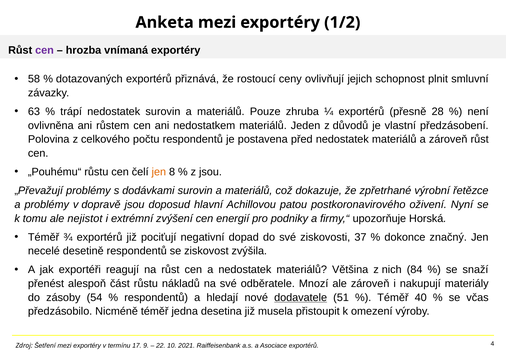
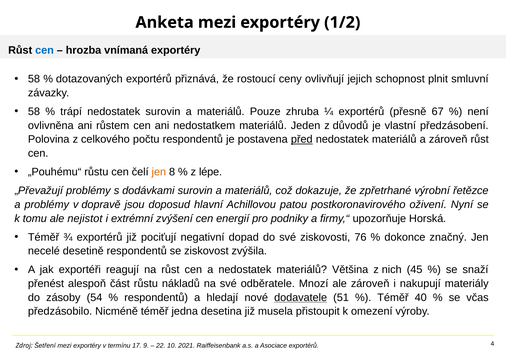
cen at (45, 50) colour: purple -> blue
63 at (34, 112): 63 -> 58
28: 28 -> 67
před underline: none -> present
z jsou: jsou -> lépe
37: 37 -> 76
84: 84 -> 45
